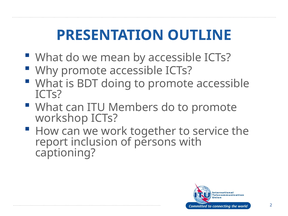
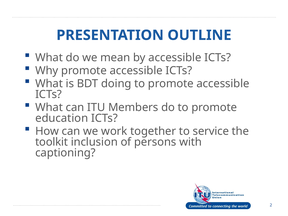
workshop: workshop -> education
report: report -> toolkit
